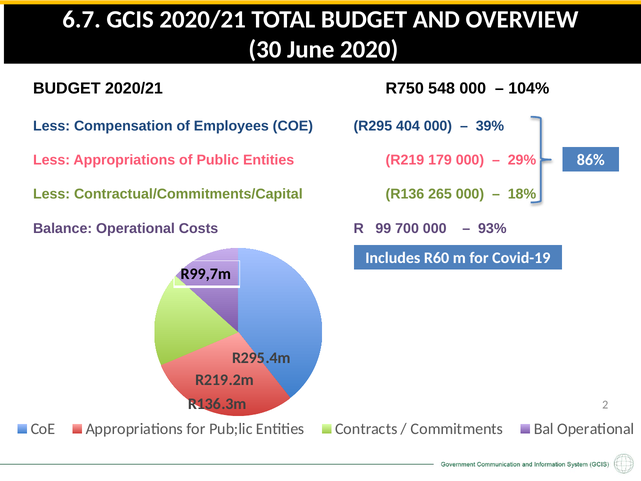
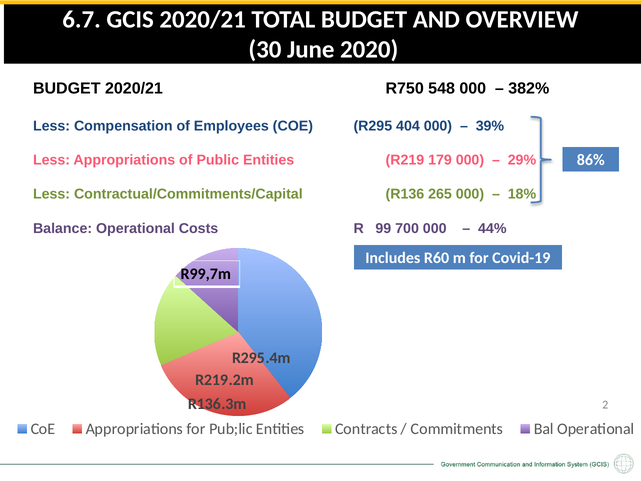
104%: 104% -> 382%
93%: 93% -> 44%
